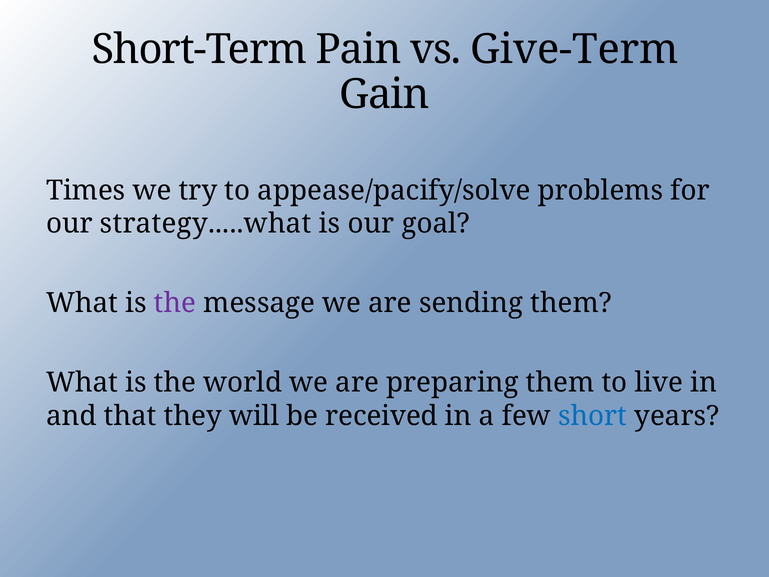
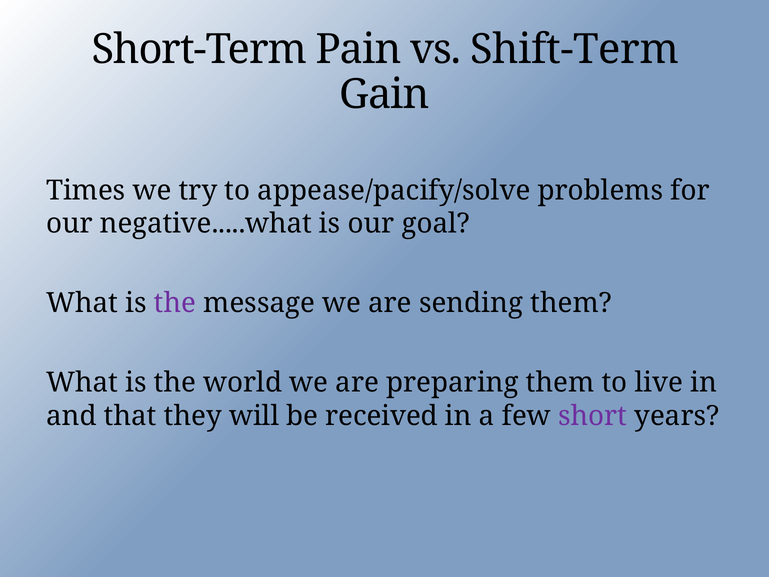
Give-Term: Give-Term -> Shift-Term
strategy.....what: strategy.....what -> negative.....what
short colour: blue -> purple
